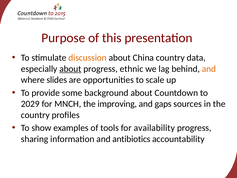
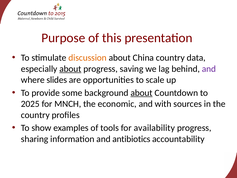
ethnic: ethnic -> saving
and at (209, 69) colour: orange -> purple
about at (142, 93) underline: none -> present
2029: 2029 -> 2025
improving: improving -> economic
gaps: gaps -> with
